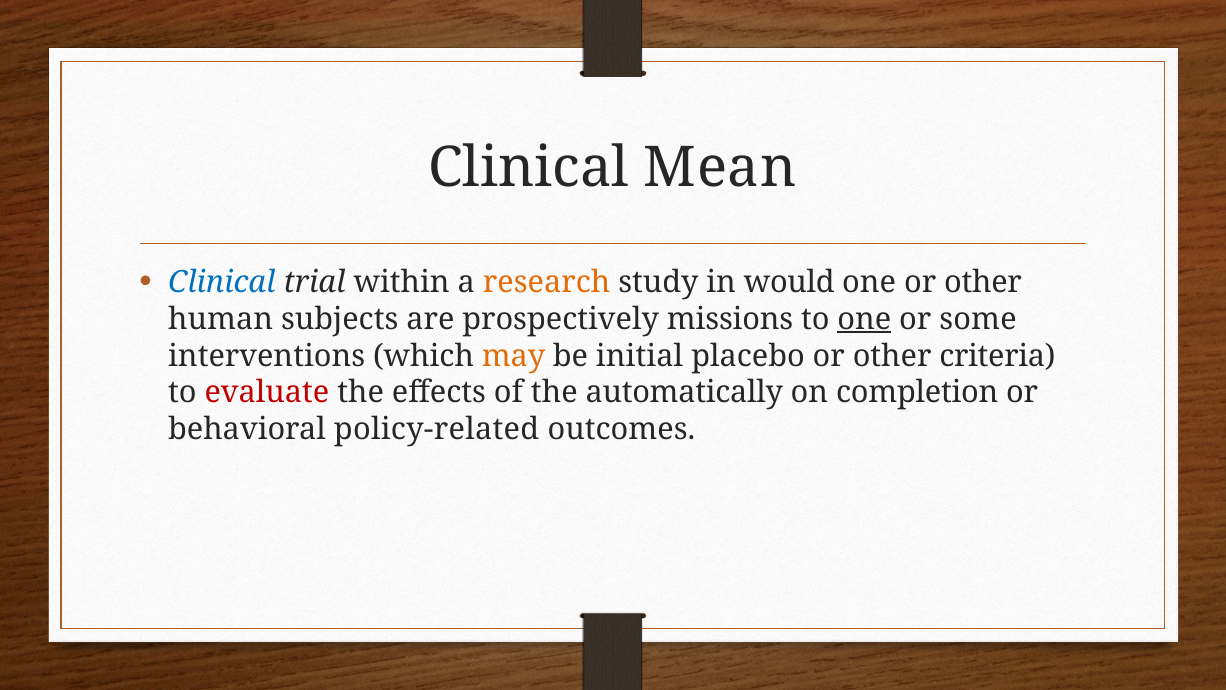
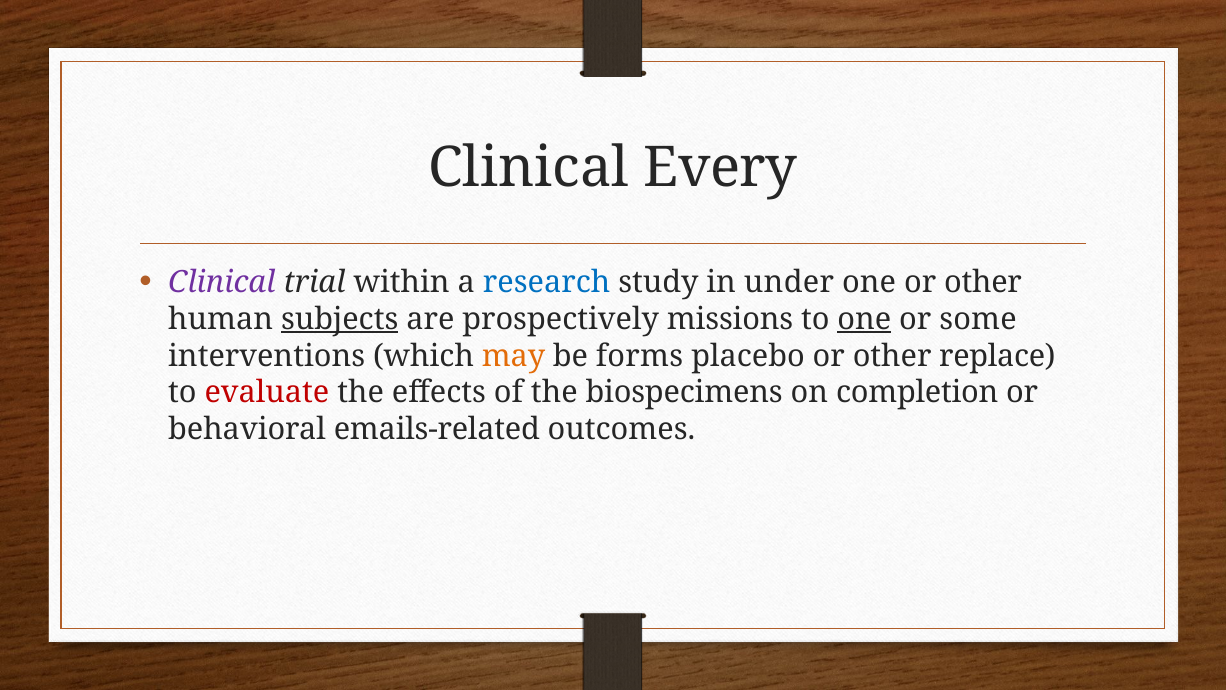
Mean: Mean -> Every
Clinical at (222, 282) colour: blue -> purple
research colour: orange -> blue
would: would -> under
subjects underline: none -> present
initial: initial -> forms
criteria: criteria -> replace
automatically: automatically -> biospecimens
policy-related: policy-related -> emails-related
